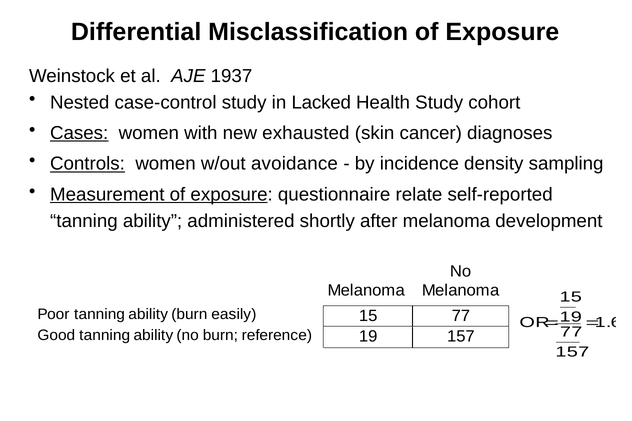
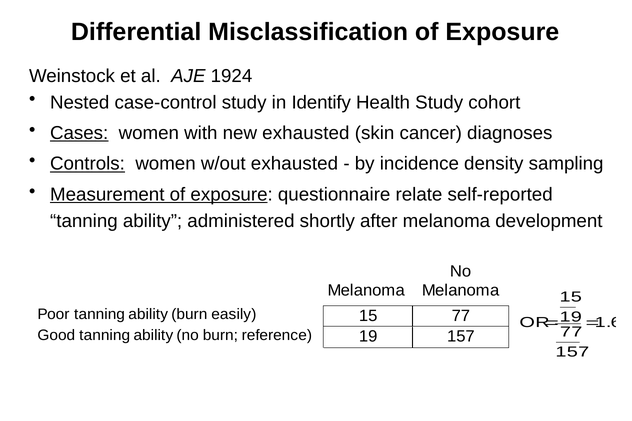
1937: 1937 -> 1924
Lacked: Lacked -> Identify
w/out avoidance: avoidance -> exhausted
